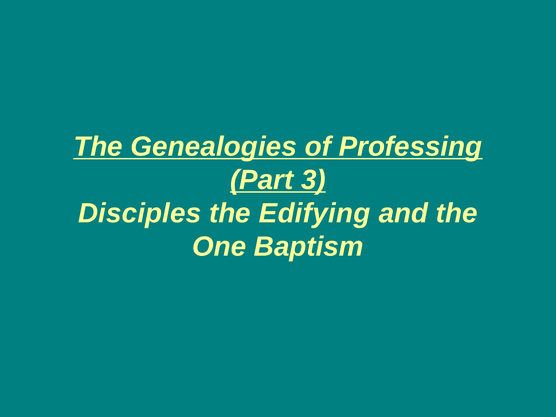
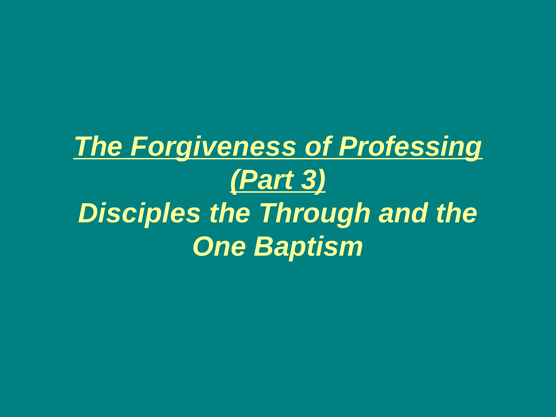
Genealogies: Genealogies -> Forgiveness
Edifying: Edifying -> Through
